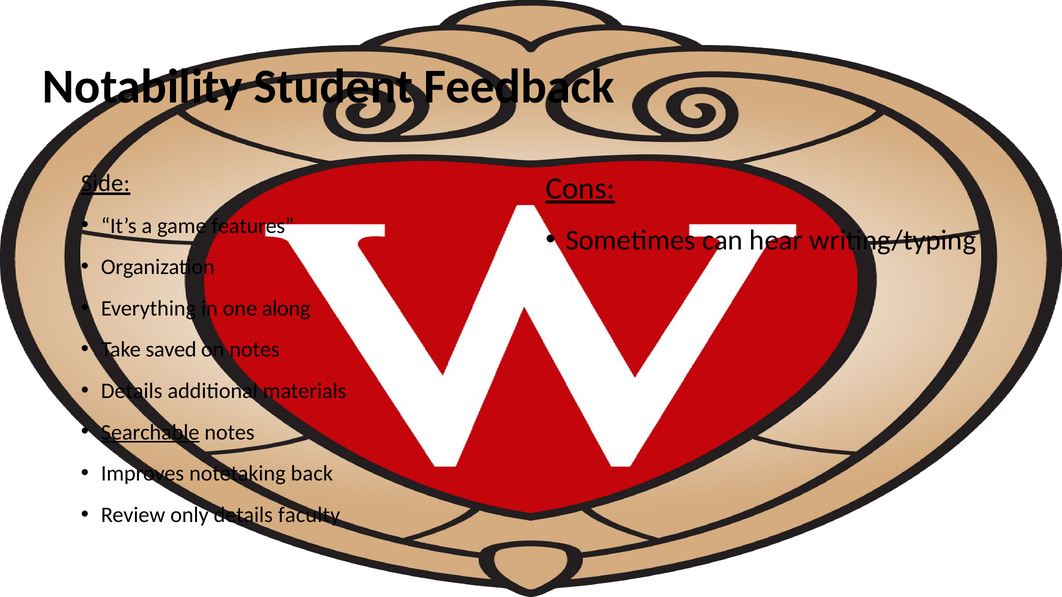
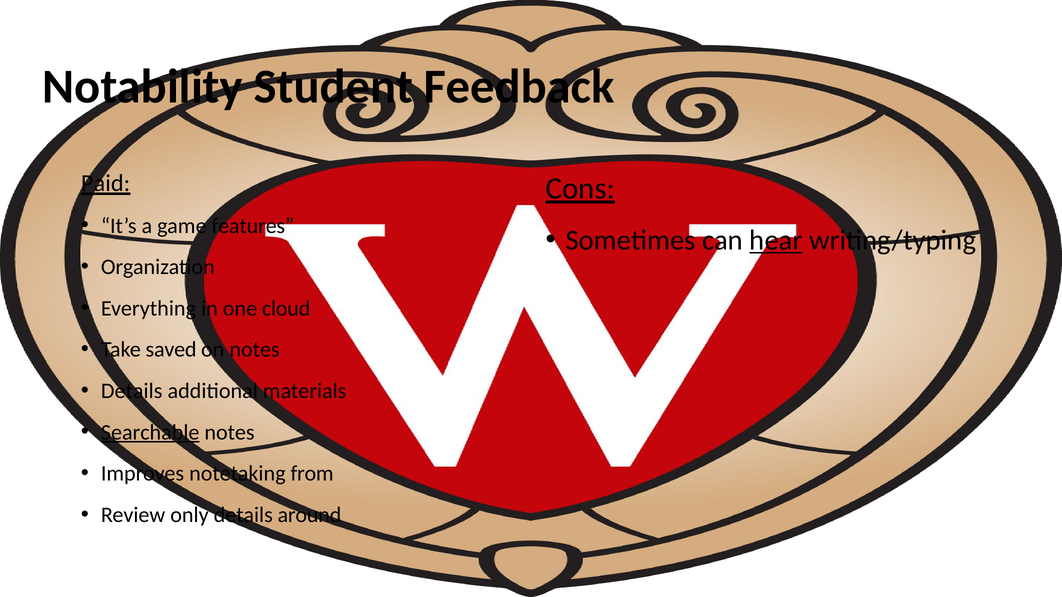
Side: Side -> Paid
hear underline: none -> present
along: along -> cloud
back: back -> from
faculty: faculty -> around
